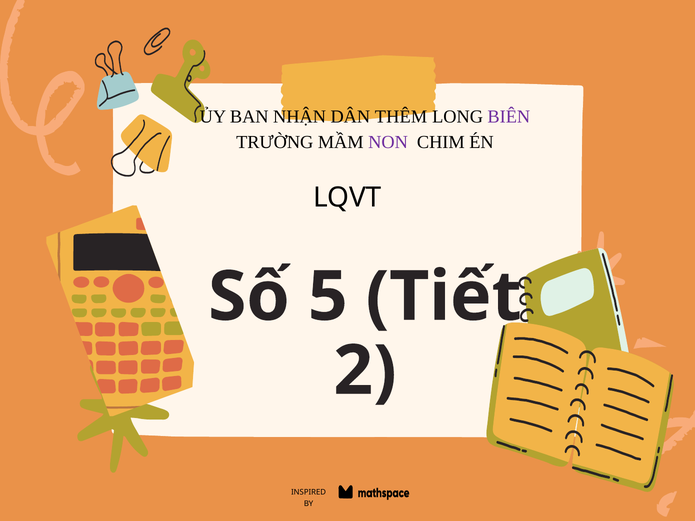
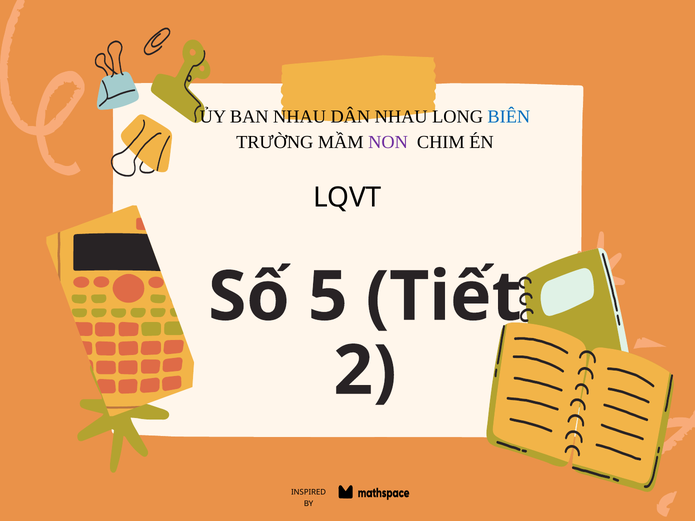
BAN NHẬN: NHẬN -> NHAU
DÂN THÊM: THÊM -> NHAU
BIÊN colour: purple -> blue
